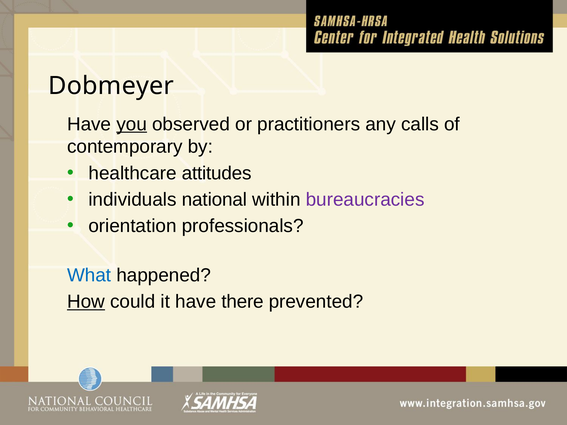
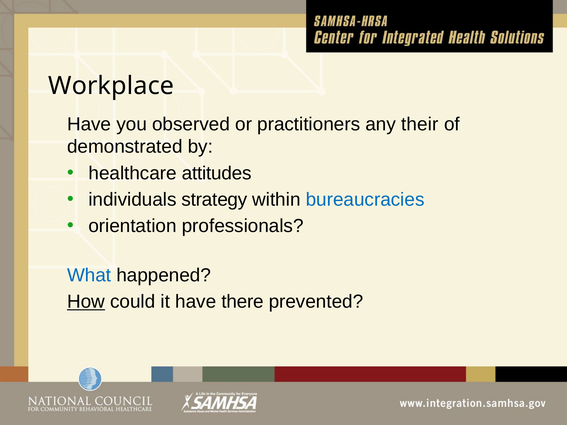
Dobmeyer: Dobmeyer -> Workplace
you underline: present -> none
calls: calls -> their
contemporary: contemporary -> demonstrated
national: national -> strategy
bureaucracies colour: purple -> blue
